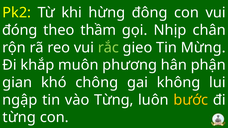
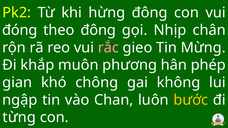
theo thầm: thầm -> đông
rắc colour: light green -> pink
phận: phận -> phép
vào Từng: Từng -> Chan
